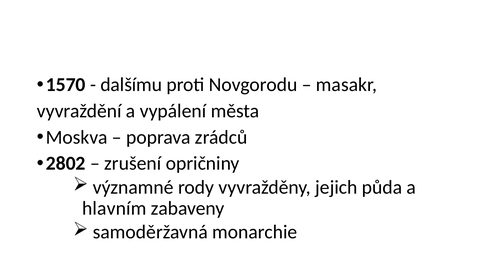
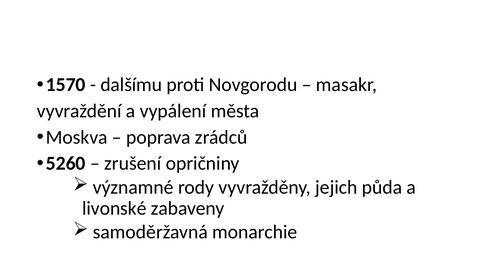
2802: 2802 -> 5260
hlavním: hlavním -> livonské
